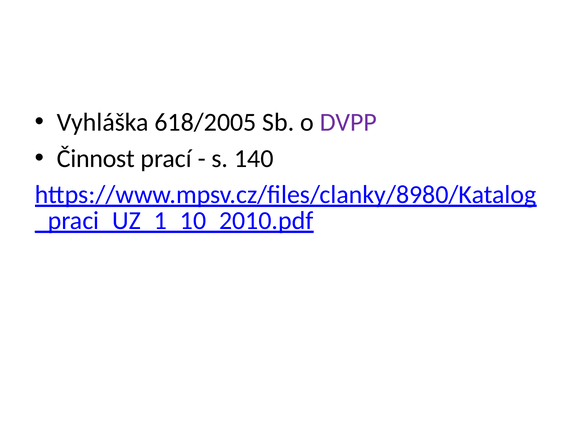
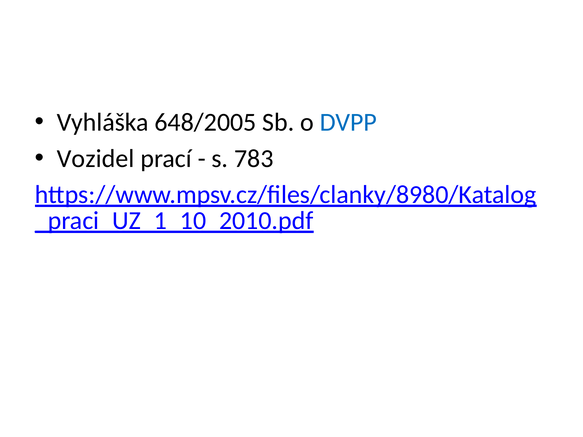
618/2005: 618/2005 -> 648/2005
DVPP colour: purple -> blue
Činnost: Činnost -> Vozidel
140: 140 -> 783
